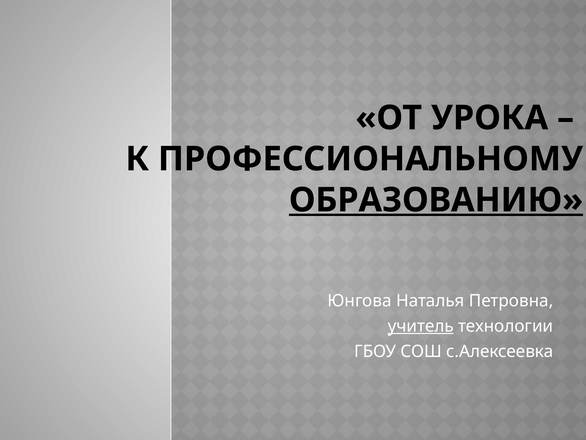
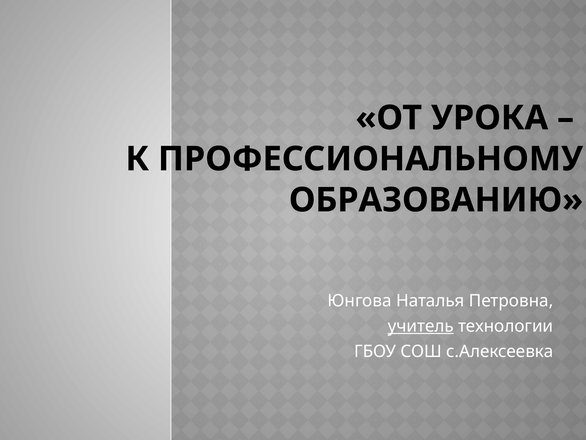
ОБРАЗОВАНИЮ underline: present -> none
